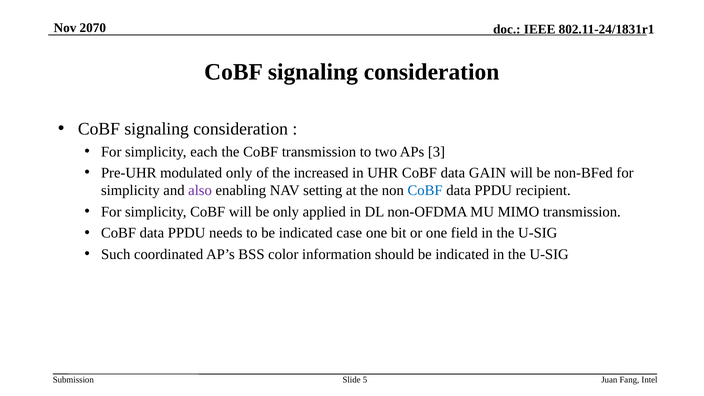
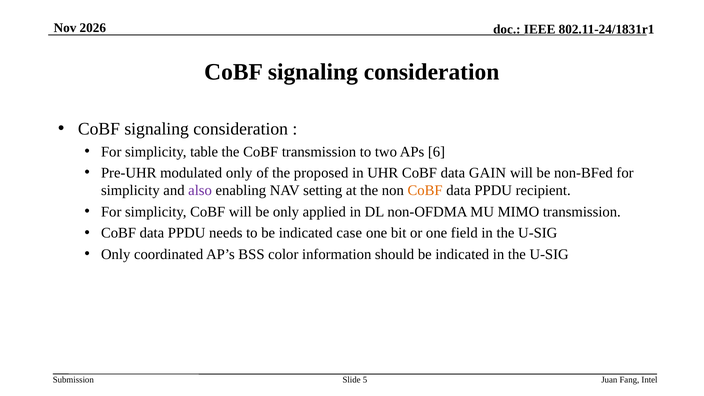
2070: 2070 -> 2026
each: each -> table
3: 3 -> 6
increased: increased -> proposed
CoBF at (425, 191) colour: blue -> orange
Such at (116, 254): Such -> Only
